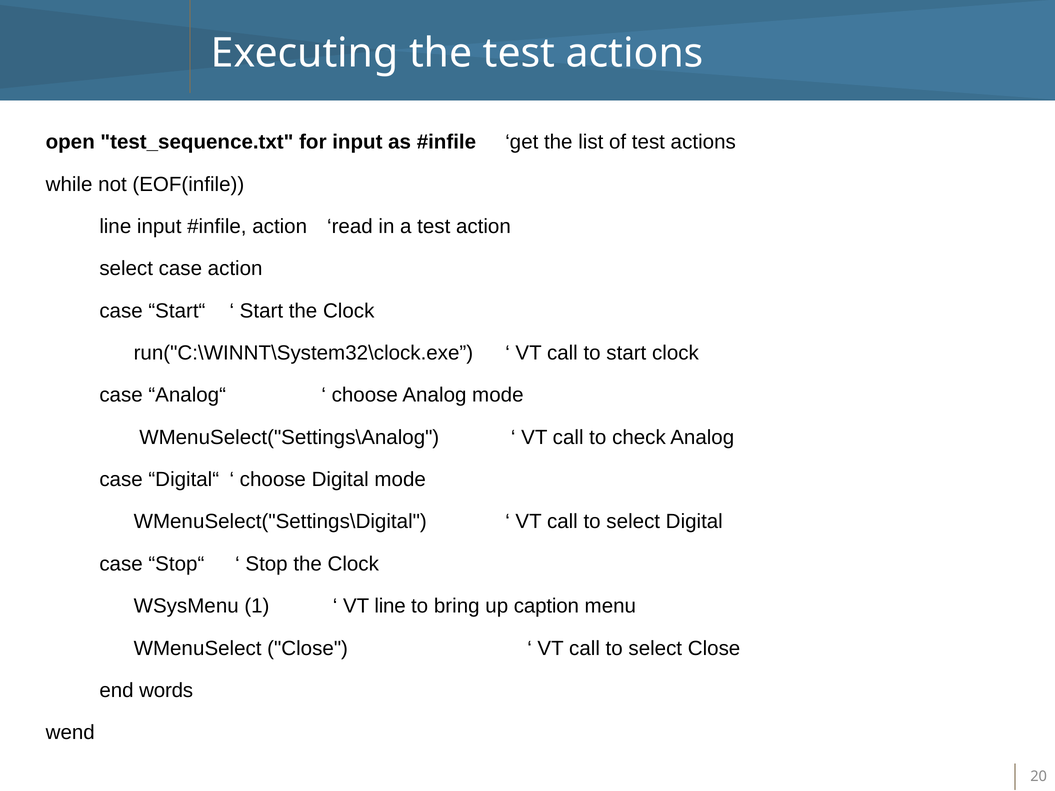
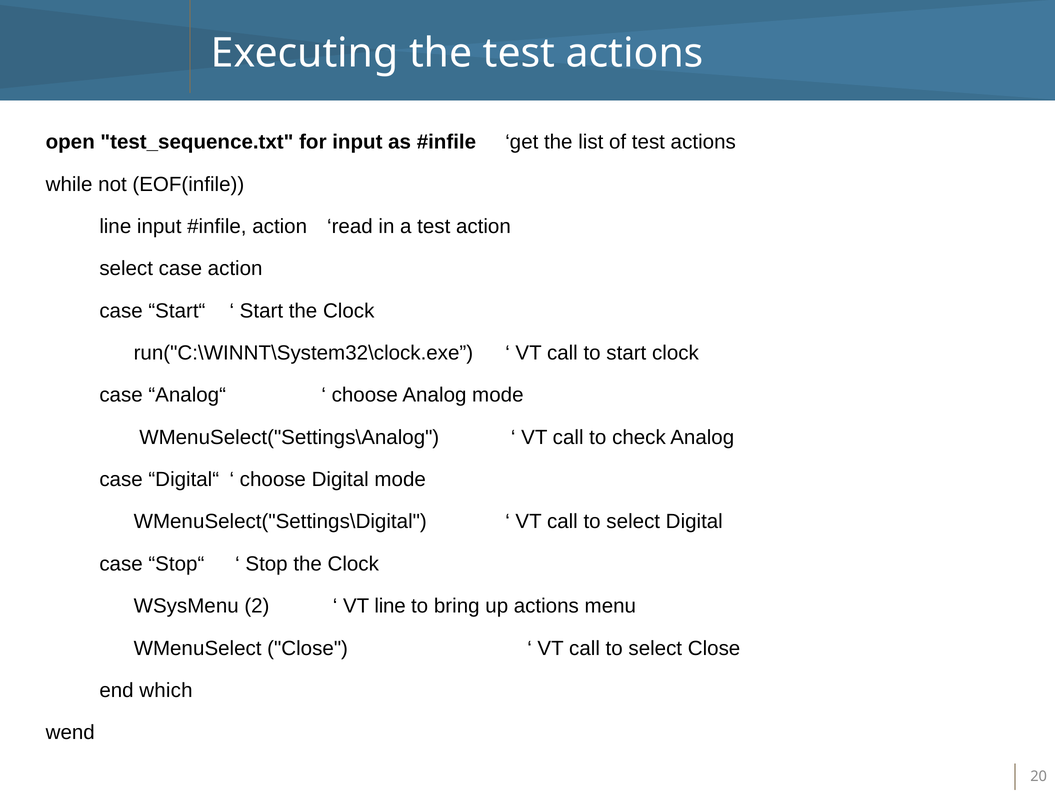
1: 1 -> 2
up caption: caption -> actions
words: words -> which
